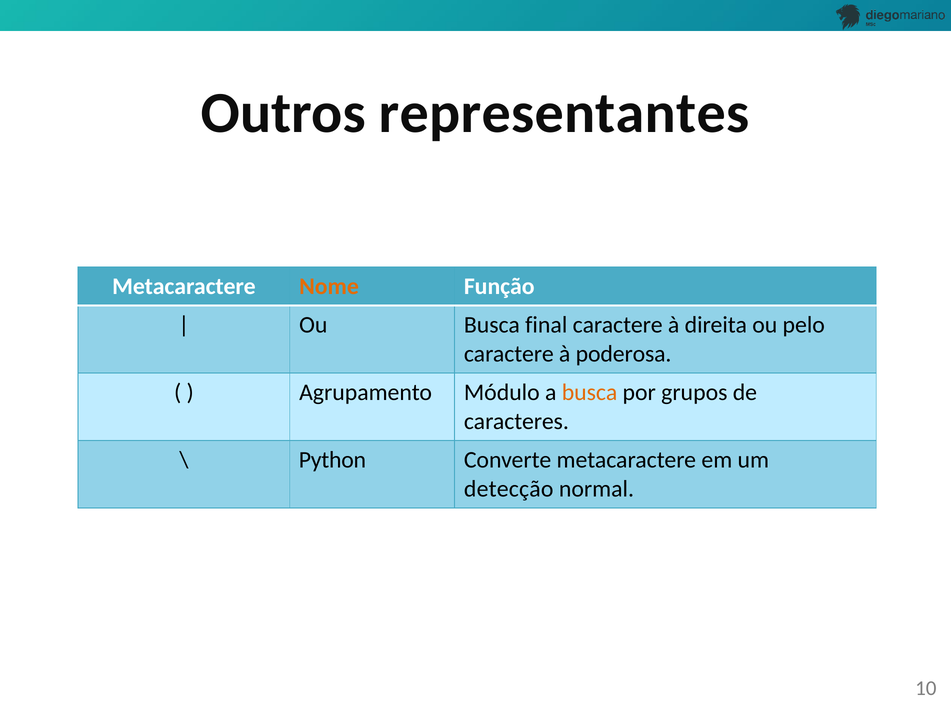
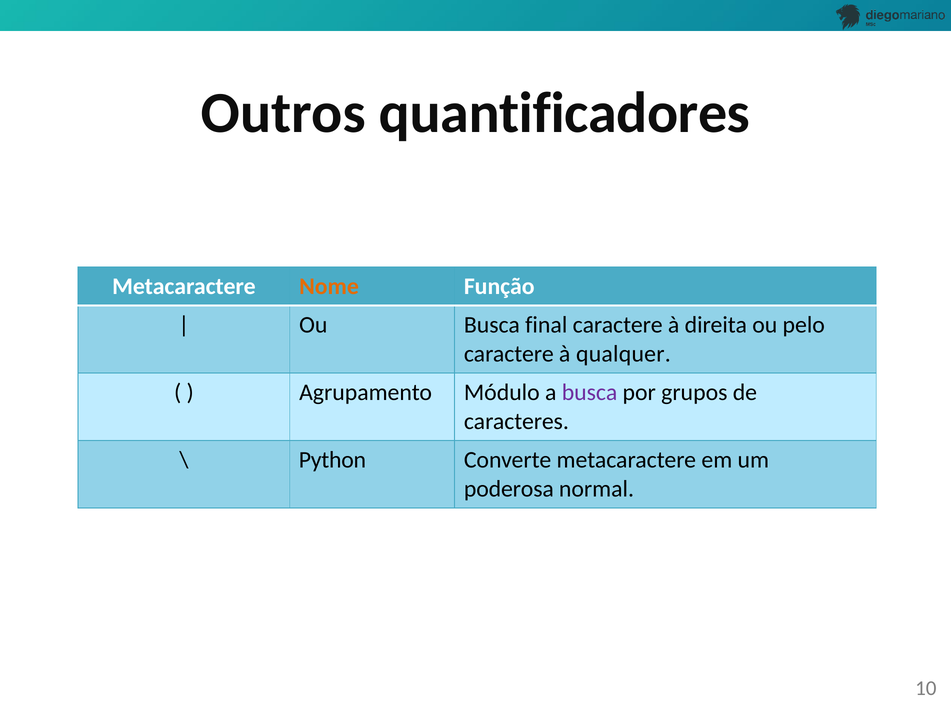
representantes: representantes -> quantificadores
poderosa: poderosa -> qualquer
busca at (590, 393) colour: orange -> purple
detecção: detecção -> poderosa
